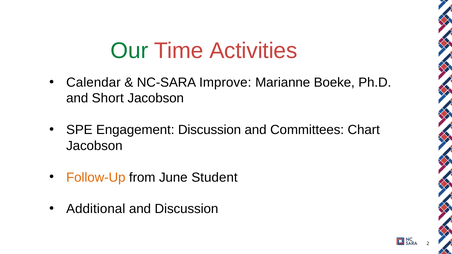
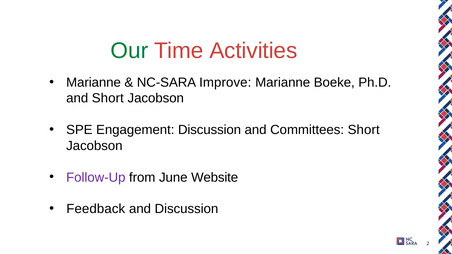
Calendar at (93, 83): Calendar -> Marianne
Committees Chart: Chart -> Short
Follow-Up colour: orange -> purple
Student: Student -> Website
Additional: Additional -> Feedback
